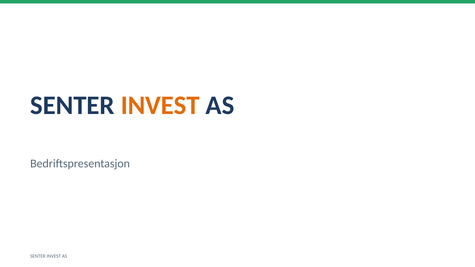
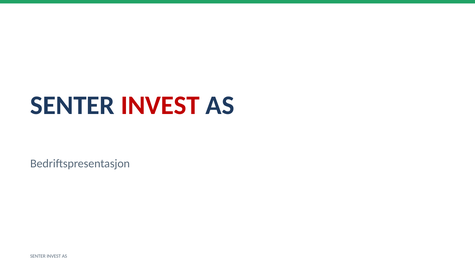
INVEST at (160, 105) colour: orange -> red
